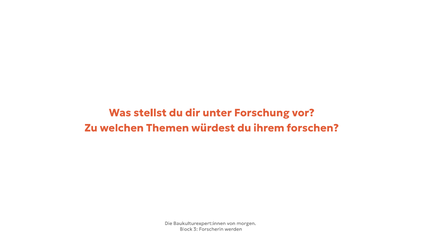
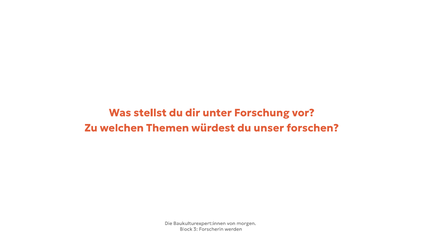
ihrem: ihrem -> unser
